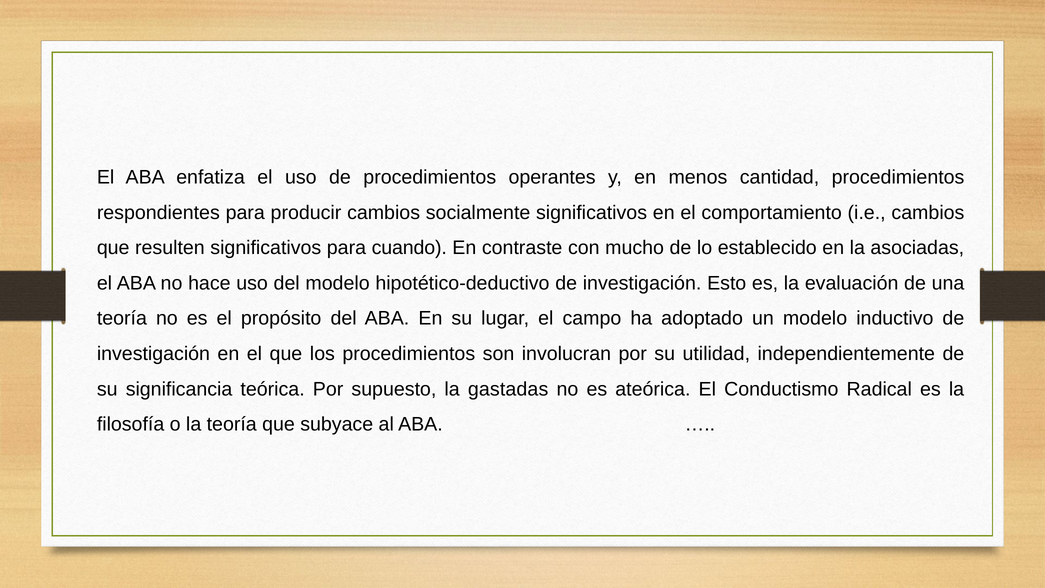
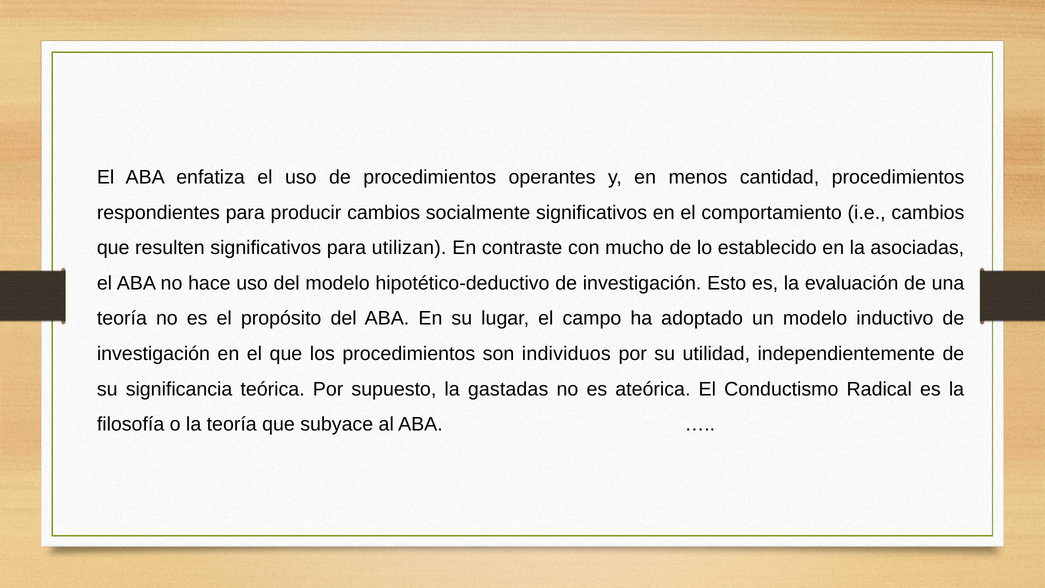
cuando: cuando -> utilizan
involucran: involucran -> individuos
